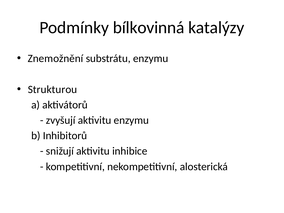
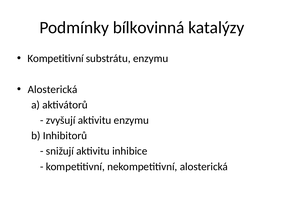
Znemožnění at (56, 58): Znemožnění -> Kompetitivní
Strukturou at (53, 89): Strukturou -> Alosterická
